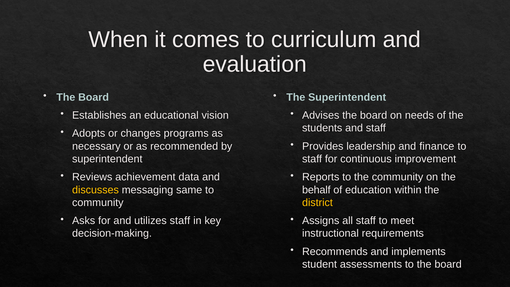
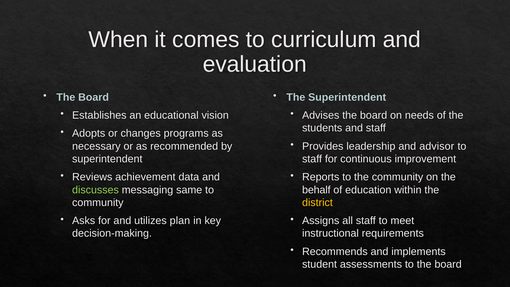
finance: finance -> advisor
discusses colour: yellow -> light green
utilizes staff: staff -> plan
